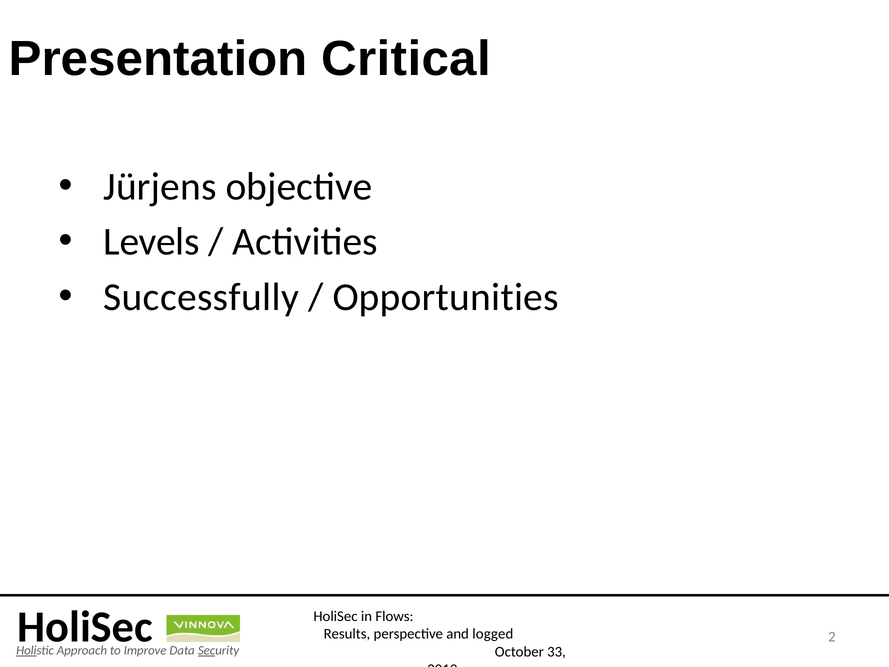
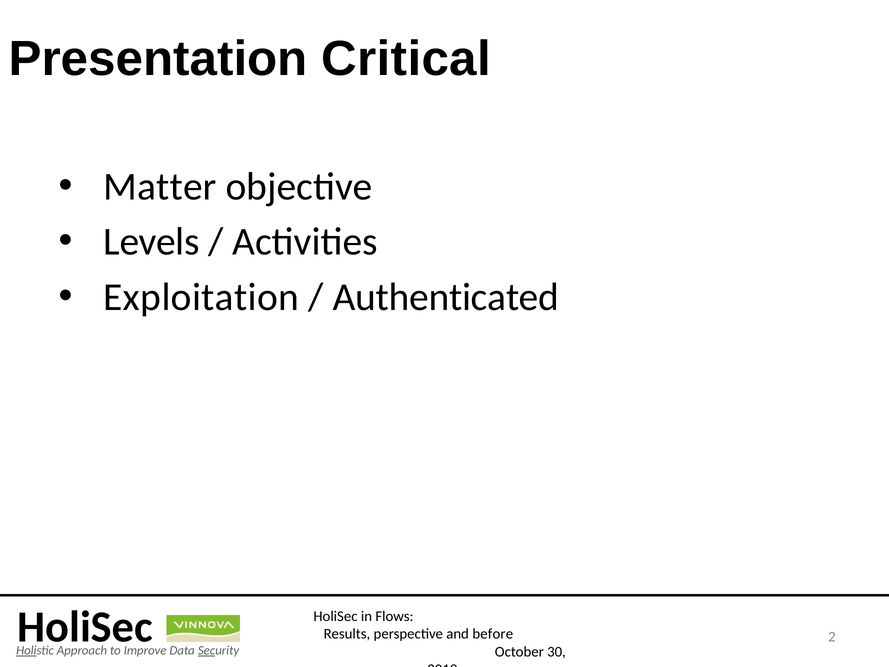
Jürjens: Jürjens -> Matter
Successfully: Successfully -> Exploitation
Opportunities: Opportunities -> Authenticated
logged: logged -> before
33: 33 -> 30
